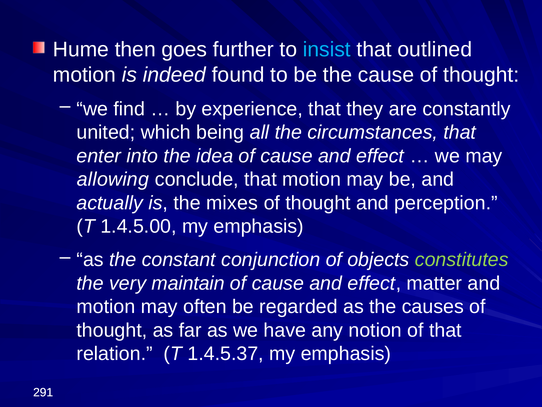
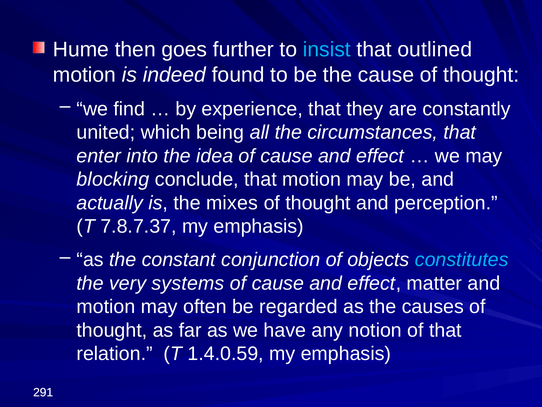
allowing: allowing -> blocking
1.4.5.00: 1.4.5.00 -> 7.8.7.37
constitutes colour: light green -> light blue
maintain: maintain -> systems
1.4.5.37: 1.4.5.37 -> 1.4.0.59
